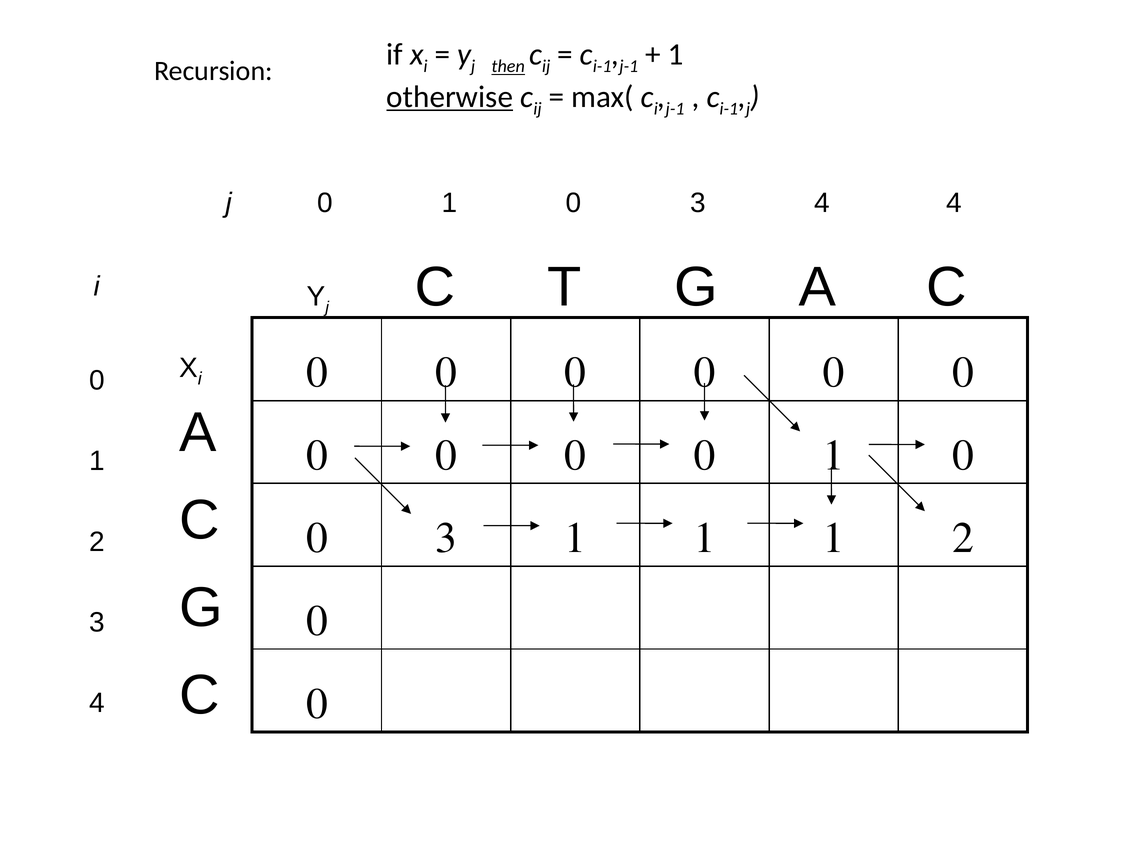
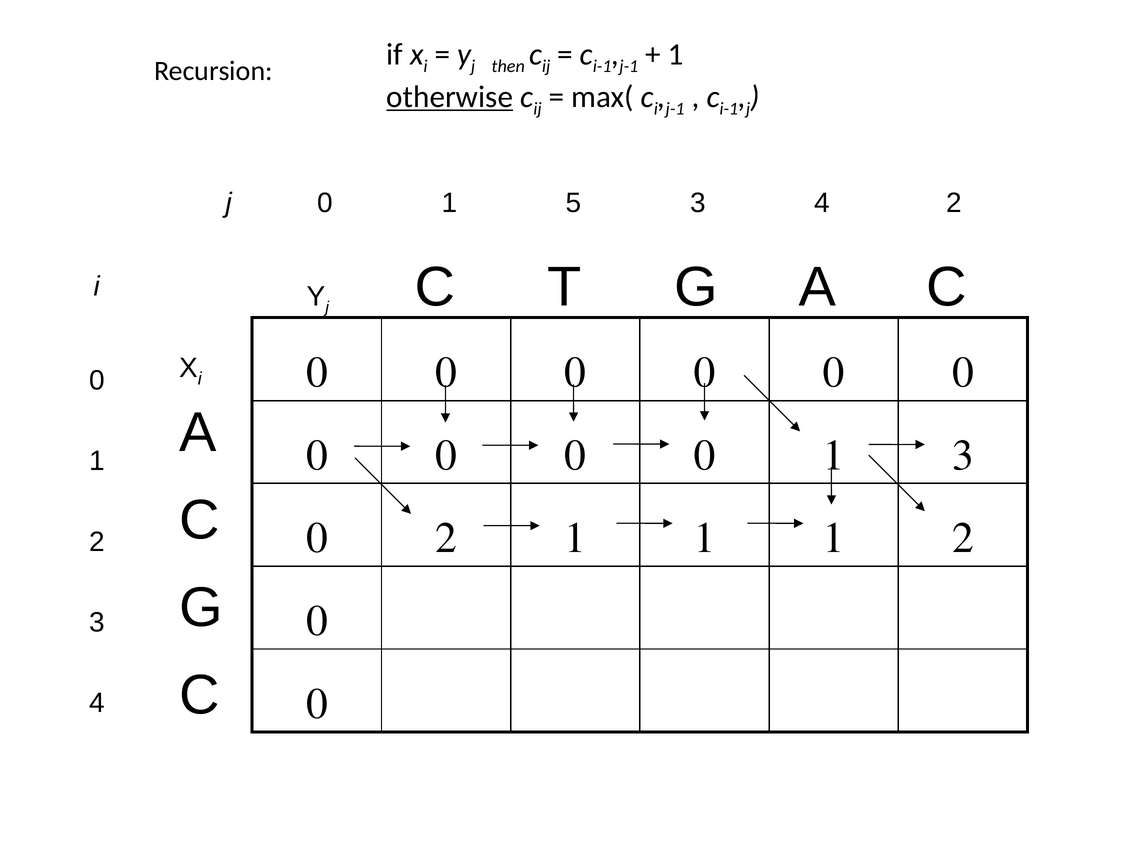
then underline: present -> none
j 0 1 0: 0 -> 5
4 4: 4 -> 2
0 0 1 0: 0 -> 3
3 at (446, 538): 3 -> 2
